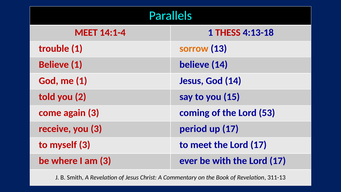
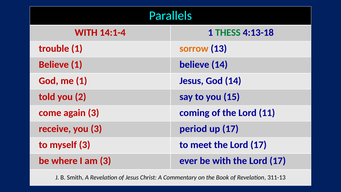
MEET at (86, 33): MEET -> WITH
THESS colour: red -> green
53: 53 -> 11
